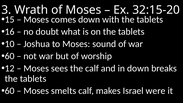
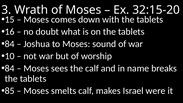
10 at (10, 44): 10 -> 84
60 at (10, 56): 60 -> 10
12 at (10, 68): 12 -> 84
in down: down -> name
60 at (10, 91): 60 -> 85
